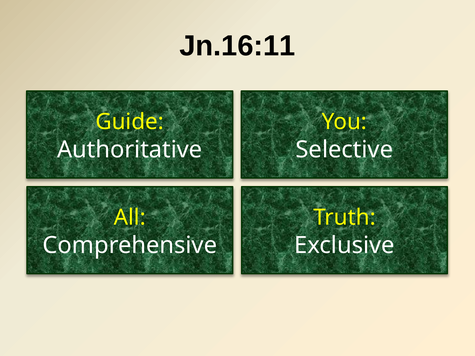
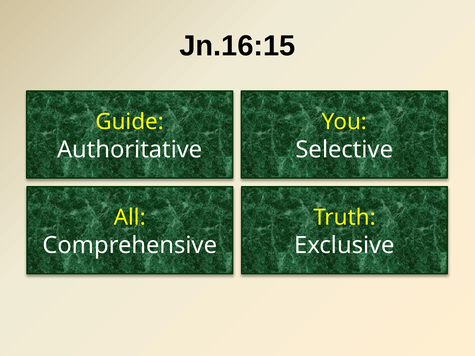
Jn.16:11: Jn.16:11 -> Jn.16:15
